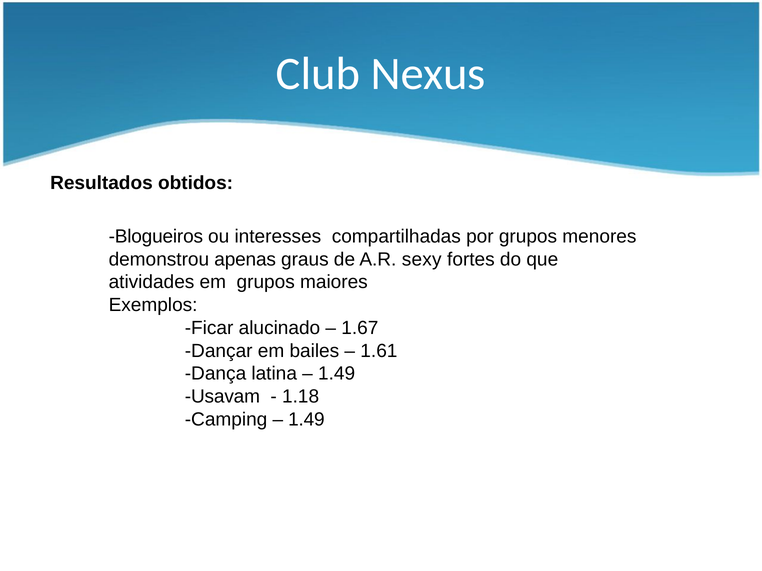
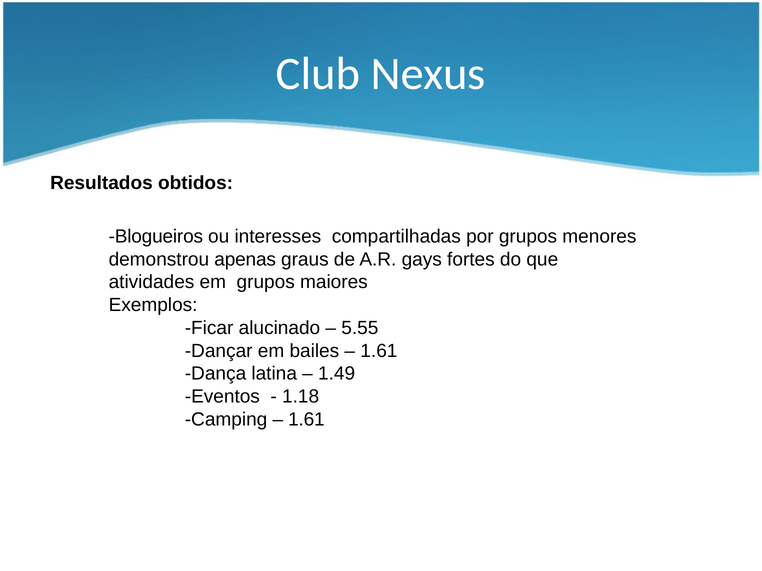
sexy: sexy -> gays
1.67: 1.67 -> 5.55
Usavam: Usavam -> Eventos
1.49 at (306, 420): 1.49 -> 1.61
